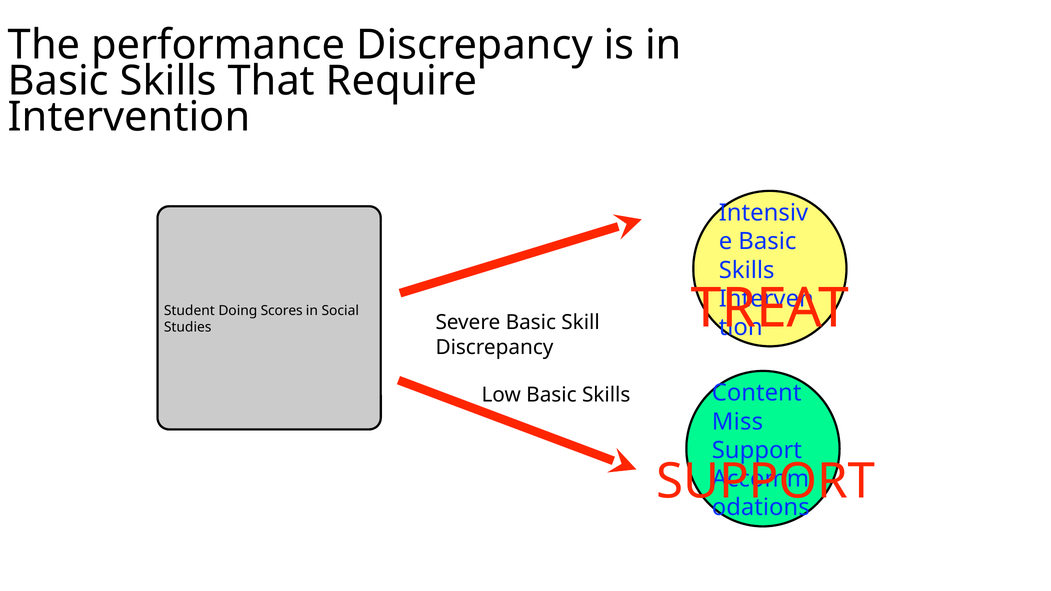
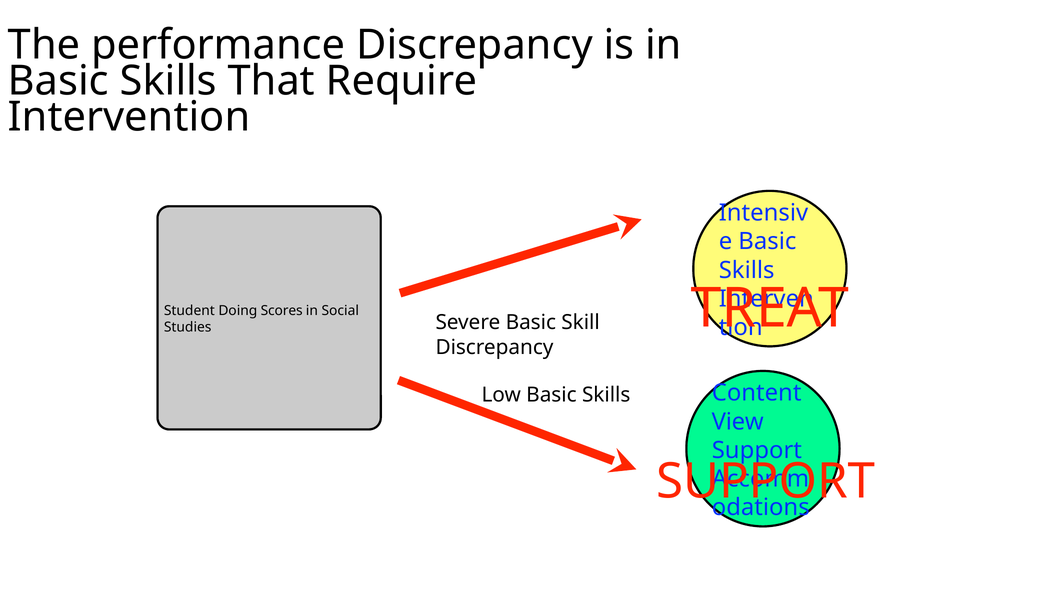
Miss: Miss -> View
